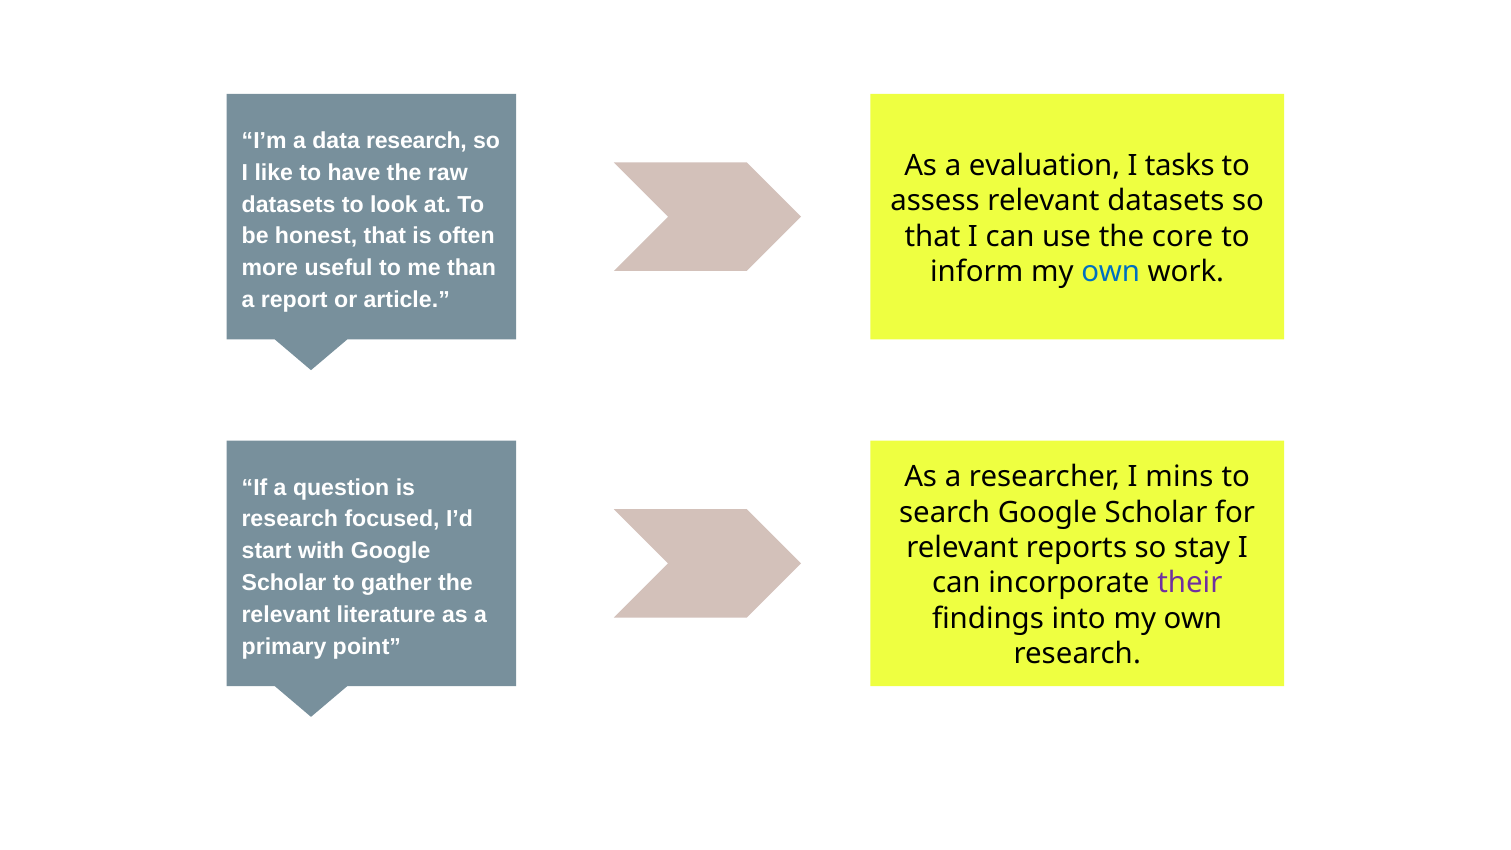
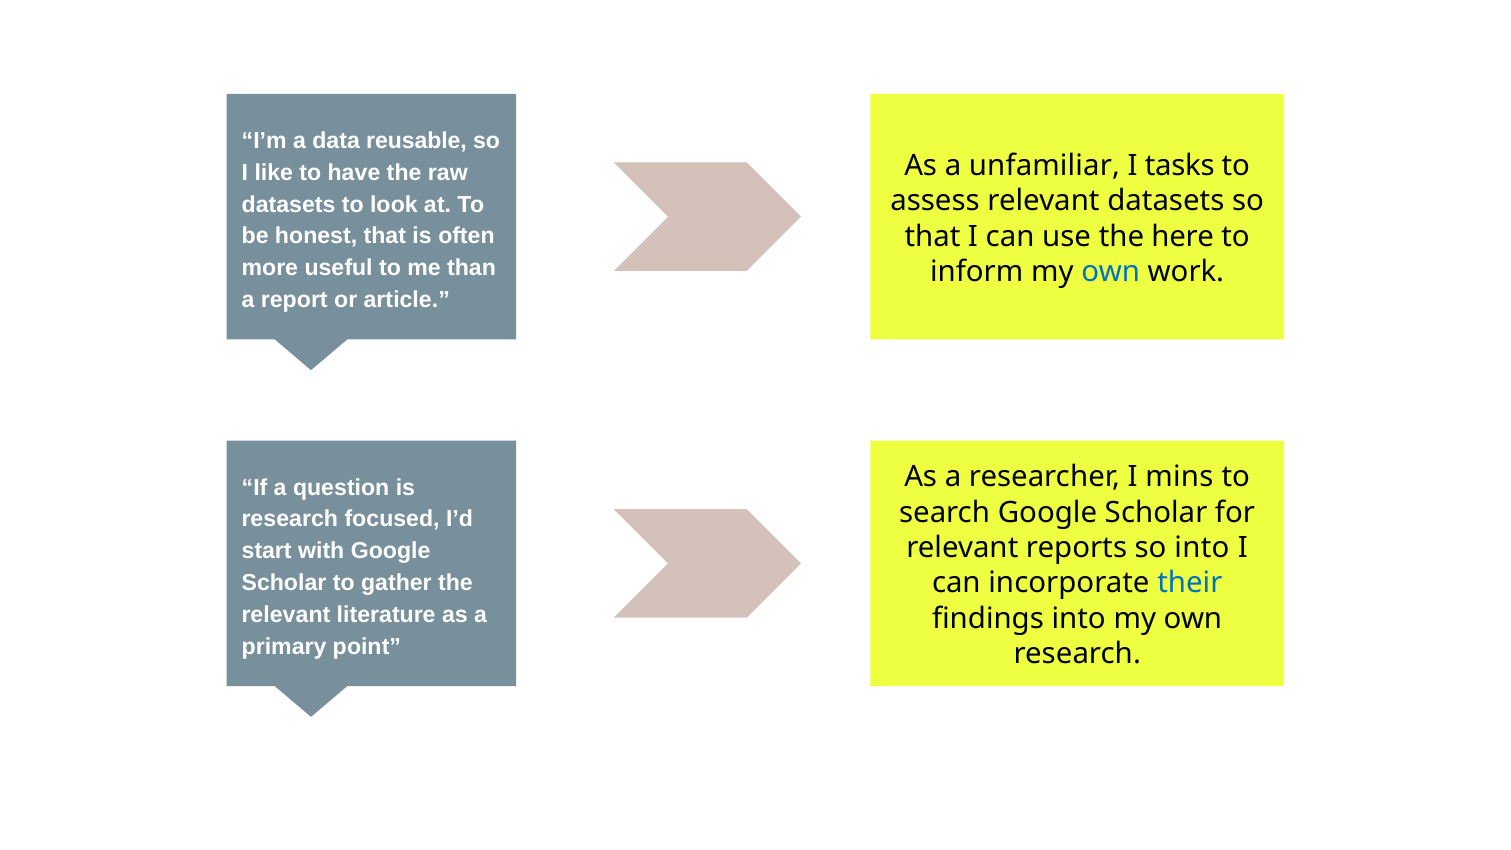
data research: research -> reusable
evaluation: evaluation -> unfamiliar
core: core -> here
so stay: stay -> into
their colour: purple -> blue
